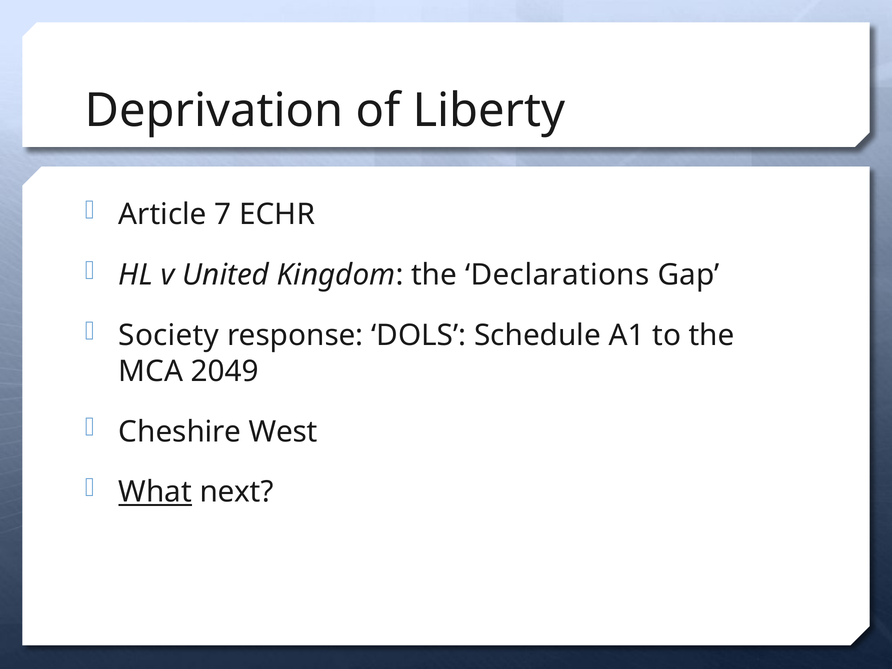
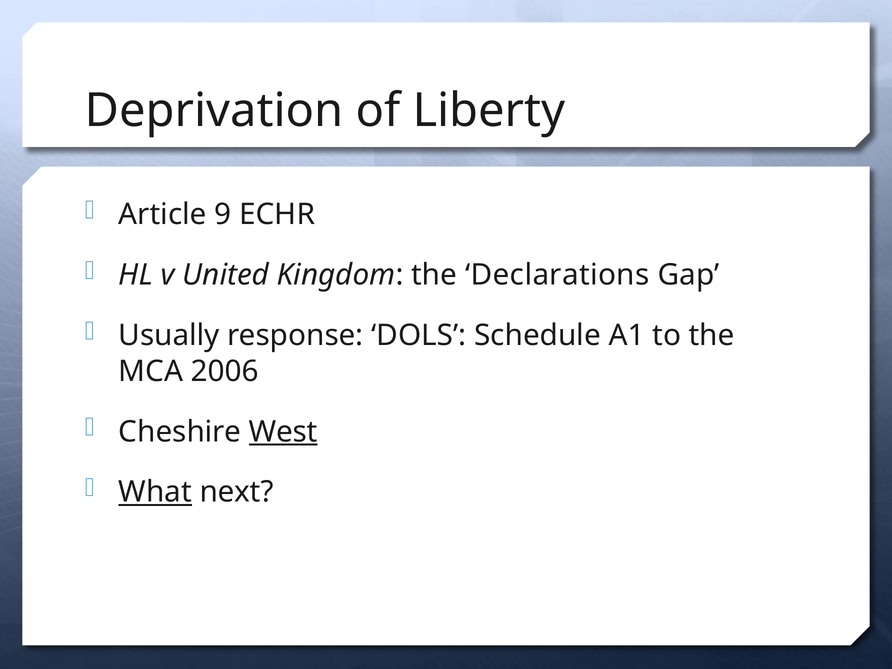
7: 7 -> 9
Society: Society -> Usually
2049: 2049 -> 2006
West underline: none -> present
